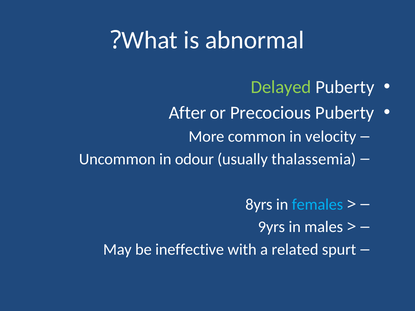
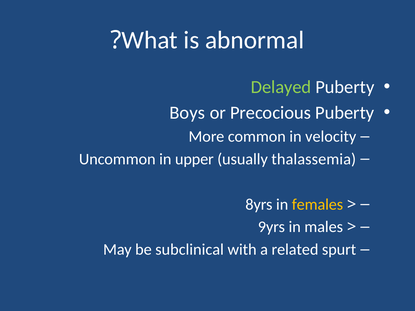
After: After -> Boys
odour: odour -> upper
females colour: light blue -> yellow
ineffective: ineffective -> subclinical
